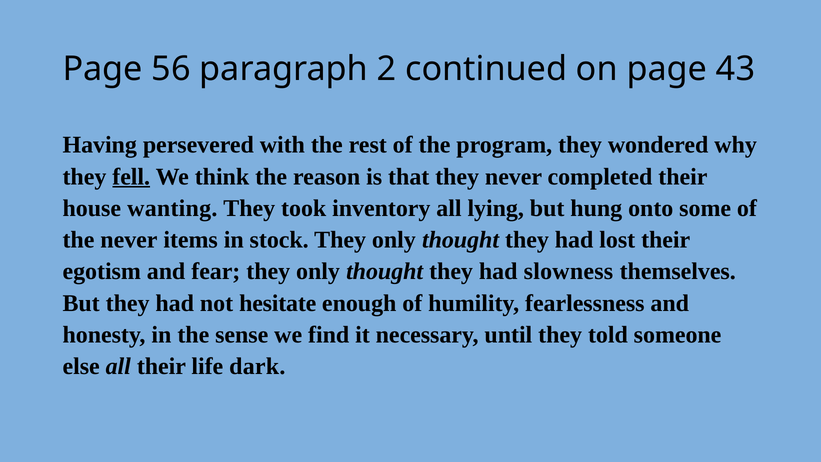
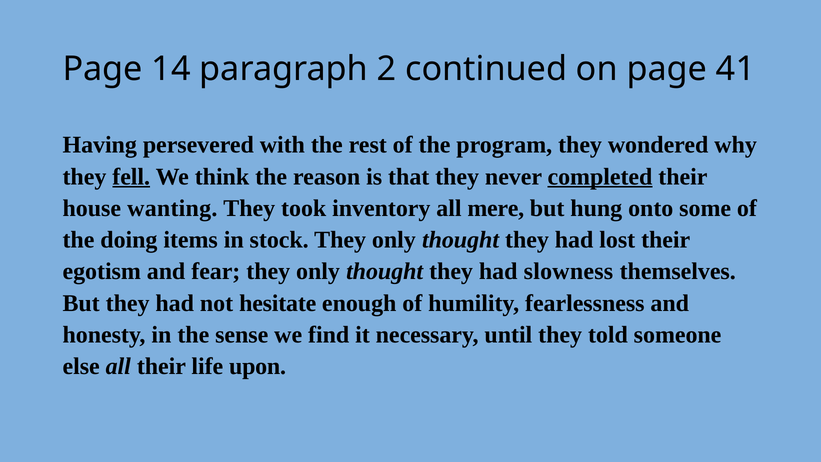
56: 56 -> 14
43: 43 -> 41
completed underline: none -> present
lying: lying -> mere
the never: never -> doing
dark: dark -> upon
